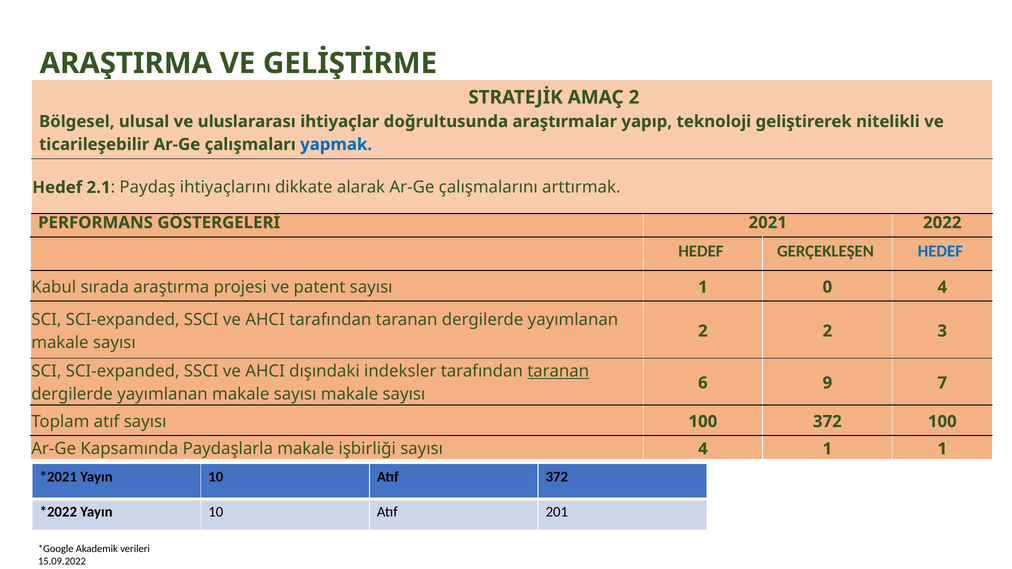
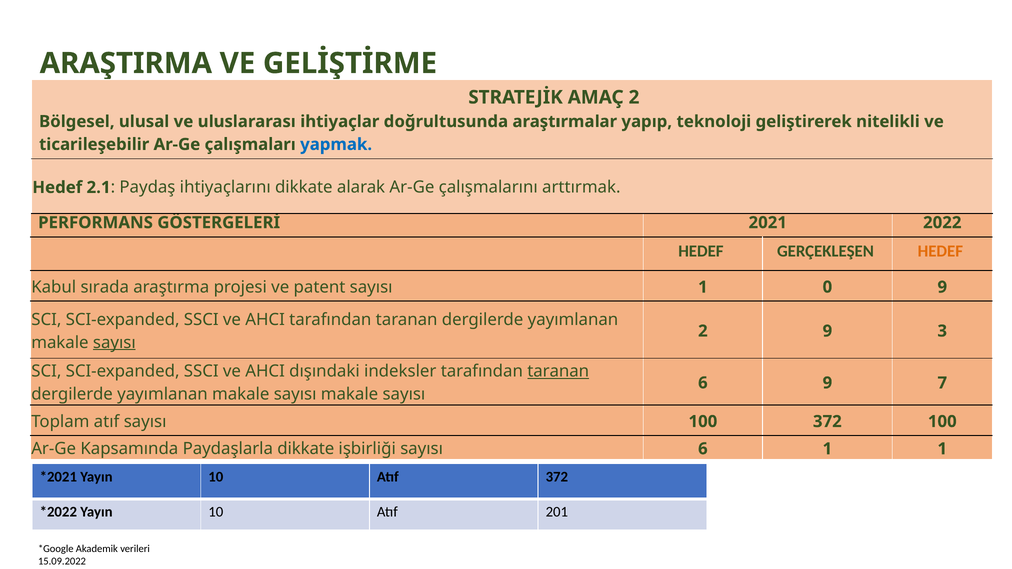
HEDEF at (940, 251) colour: blue -> orange
0 4: 4 -> 9
2 2: 2 -> 9
sayısı at (114, 343) underline: none -> present
Paydaşlarla makale: makale -> dikkate
işbirliği sayısı 4: 4 -> 6
